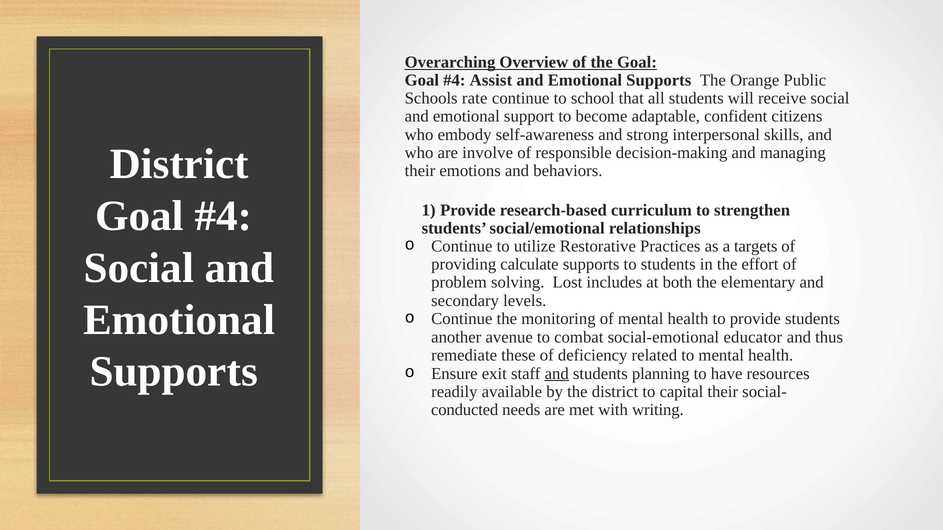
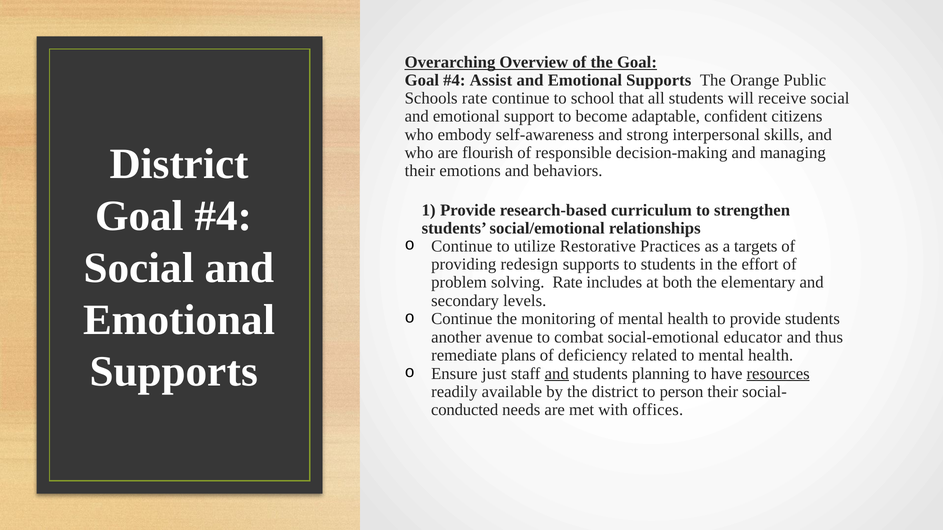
involve: involve -> flourish
calculate: calculate -> redesign
solving Lost: Lost -> Rate
these: these -> plans
exit: exit -> just
resources underline: none -> present
capital: capital -> person
writing: writing -> offices
